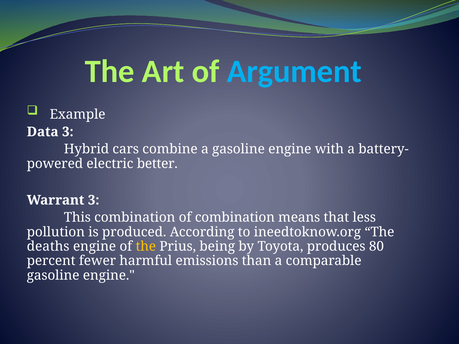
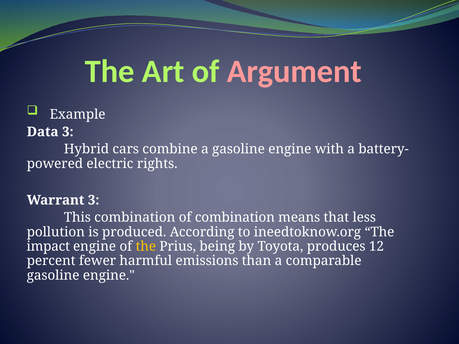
Argument colour: light blue -> pink
better: better -> rights
deaths: deaths -> impact
80: 80 -> 12
